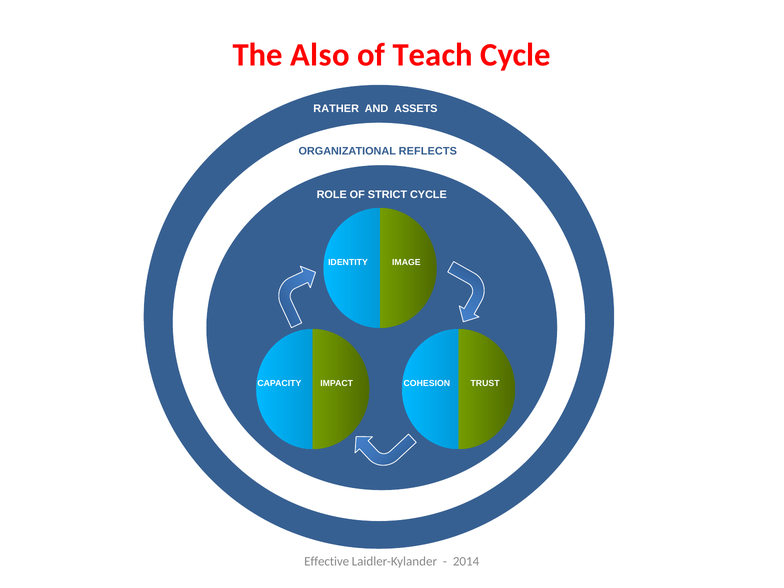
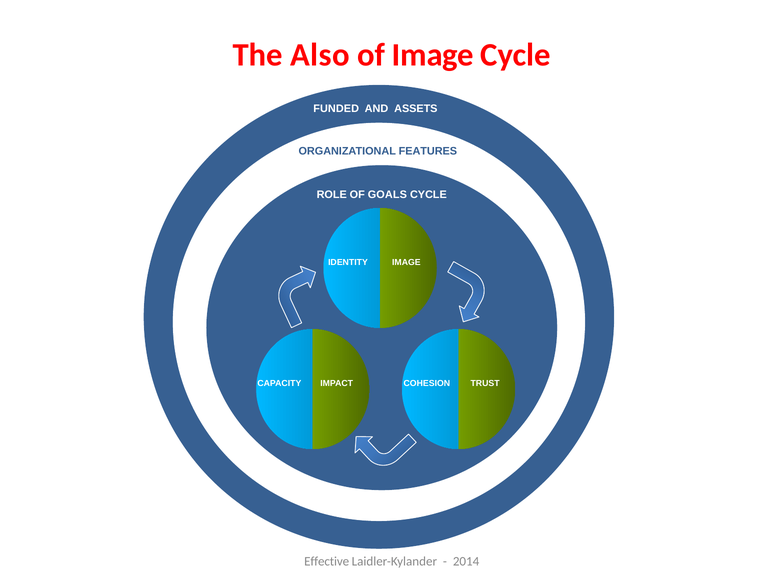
of Teach: Teach -> Image
RATHER: RATHER -> FUNDED
REFLECTS: REFLECTS -> FEATURES
STRICT: STRICT -> GOALS
